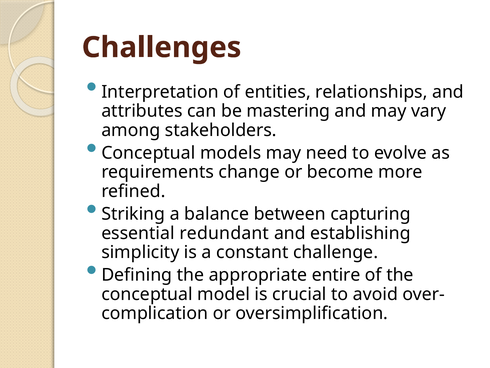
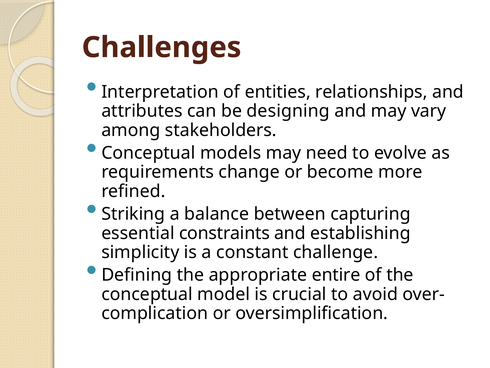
mastering: mastering -> designing
redundant: redundant -> constraints
